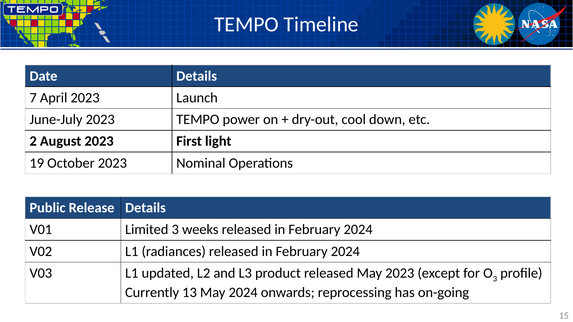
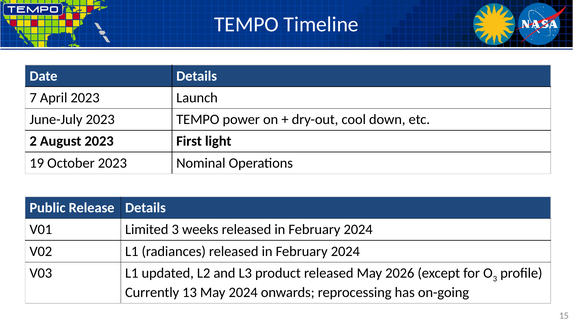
May 2023: 2023 -> 2026
